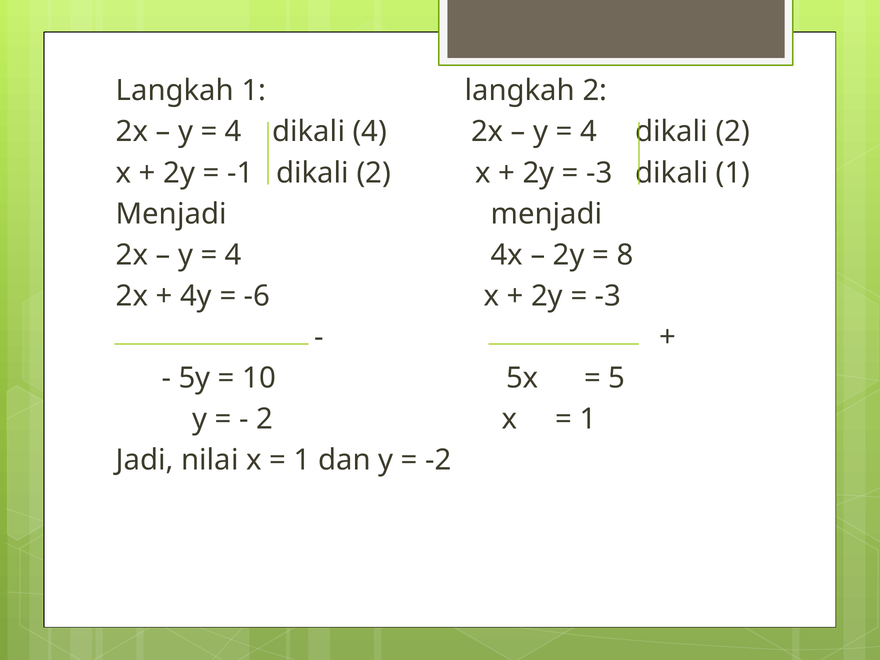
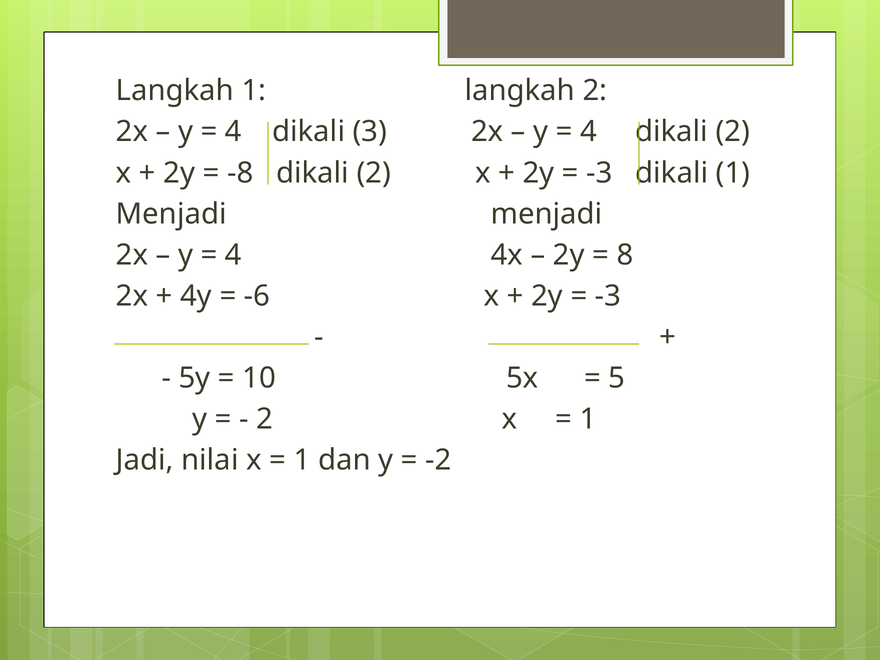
dikali 4: 4 -> 3
-1: -1 -> -8
